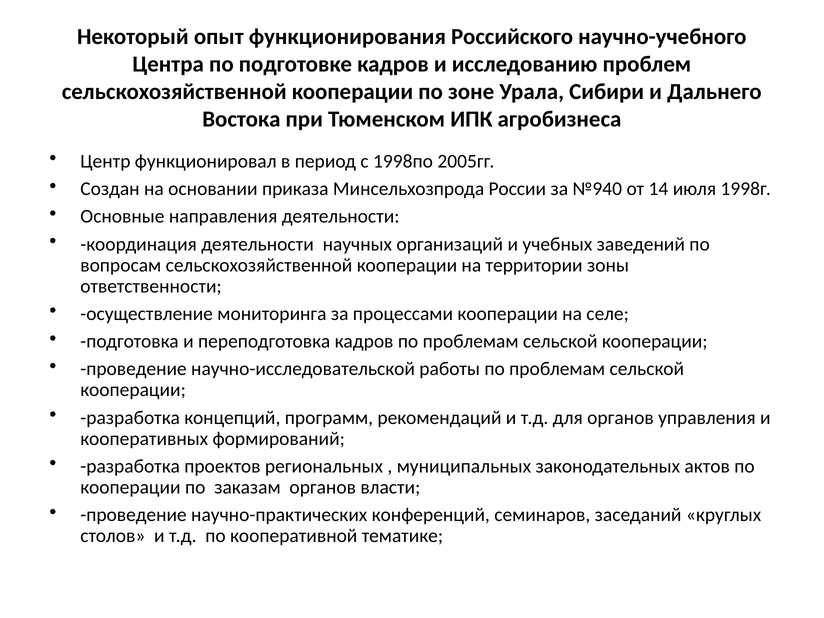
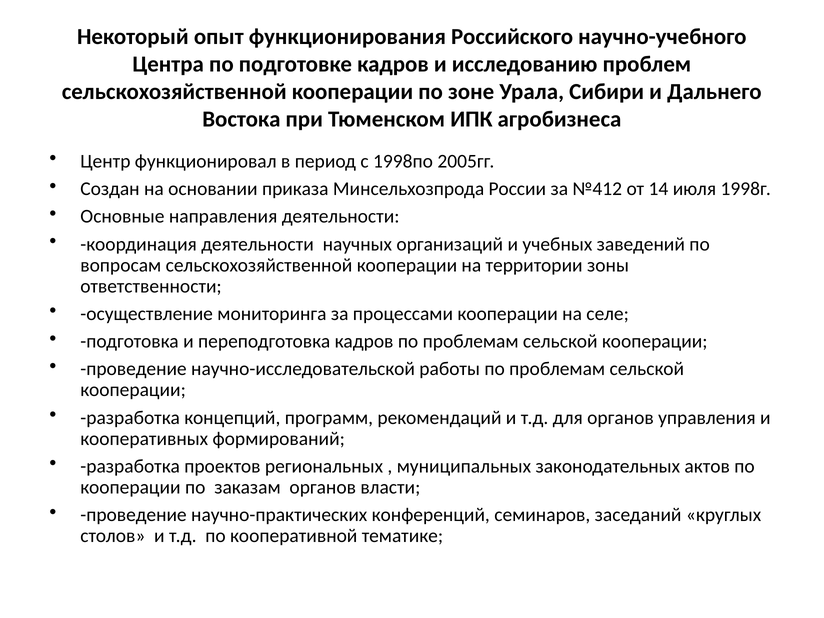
№940: №940 -> №412
